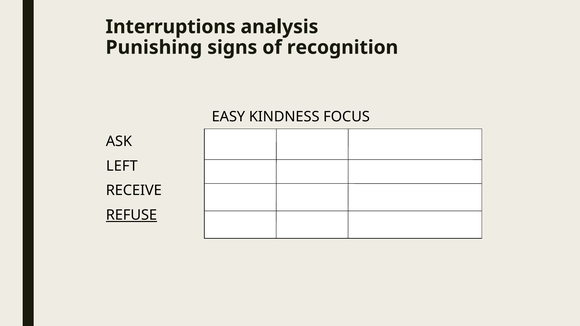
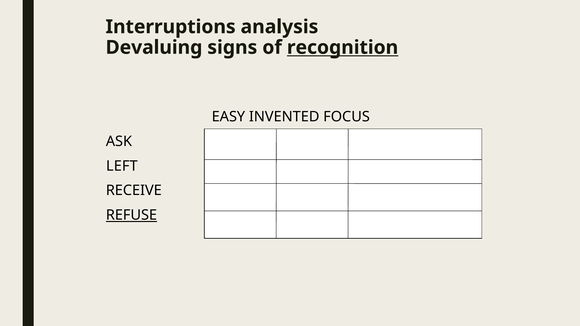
Punishing: Punishing -> Devaluing
recognition underline: none -> present
KINDNESS: KINDNESS -> INVENTED
